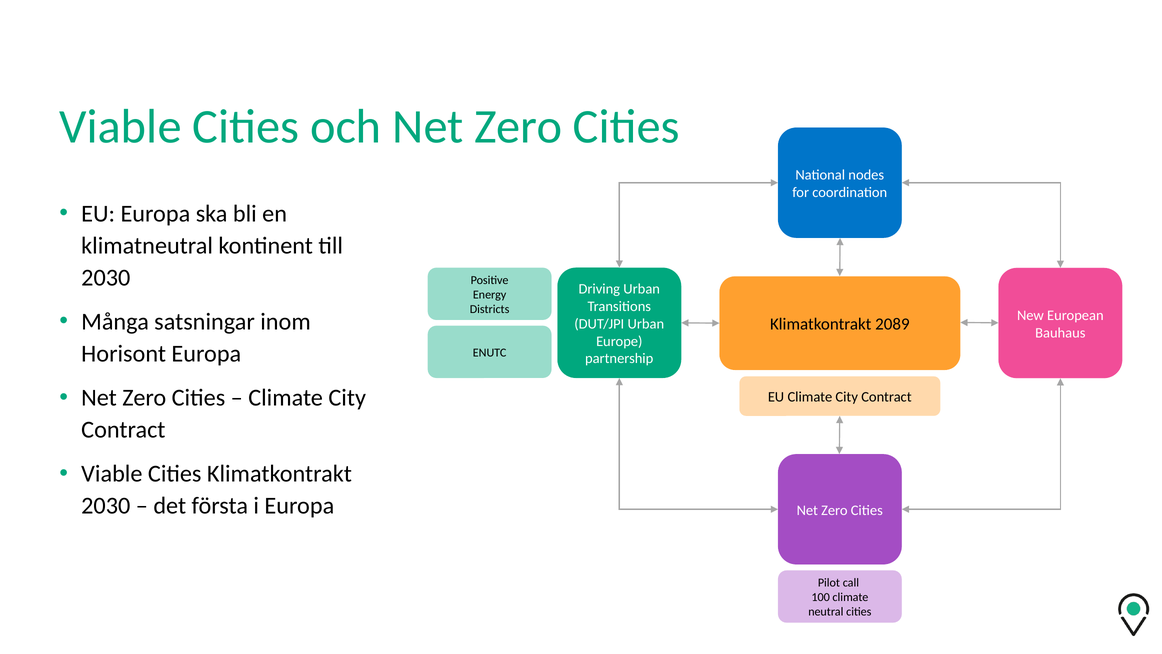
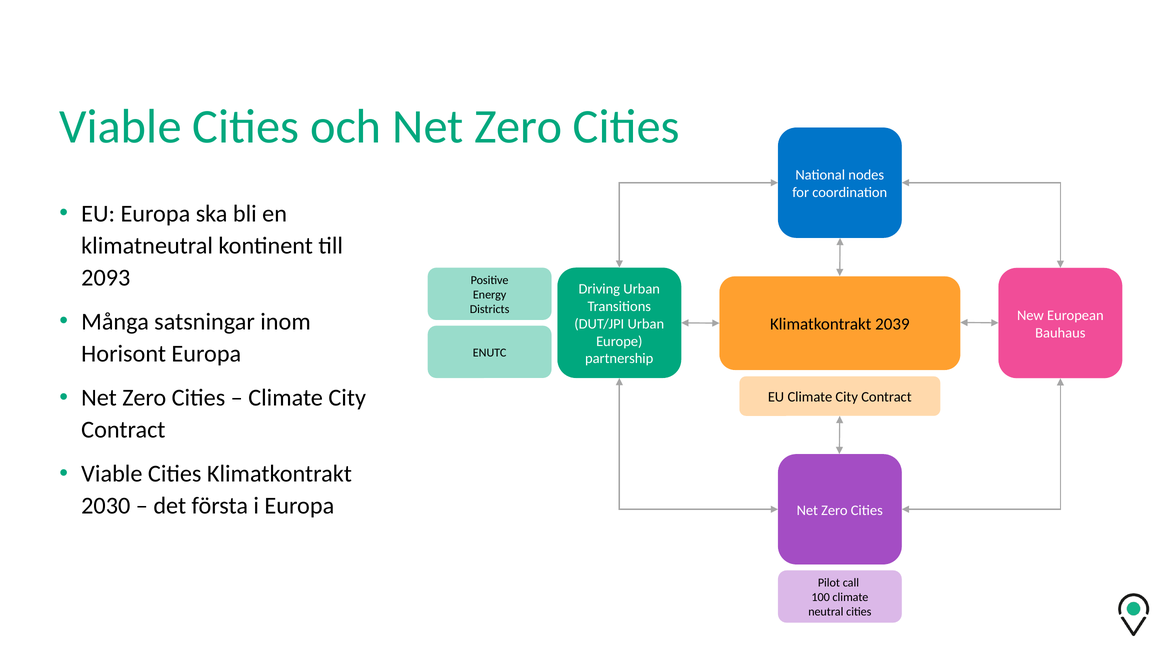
2030 at (106, 278): 2030 -> 2093
2089: 2089 -> 2039
